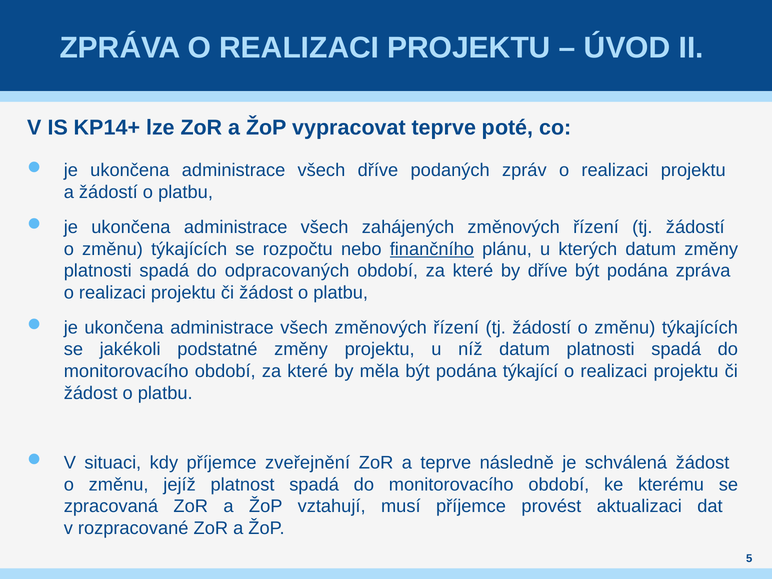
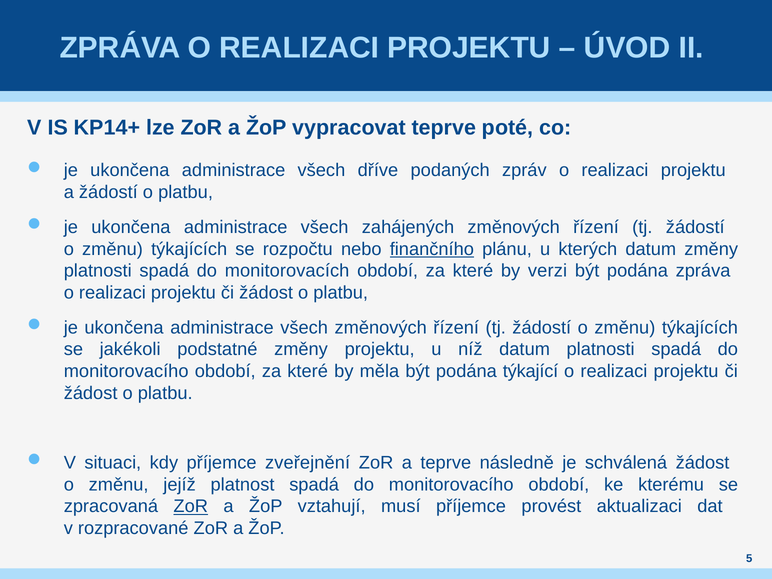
odpracovaných: odpracovaných -> monitorovacích
by dříve: dříve -> verzi
ZoR at (191, 506) underline: none -> present
